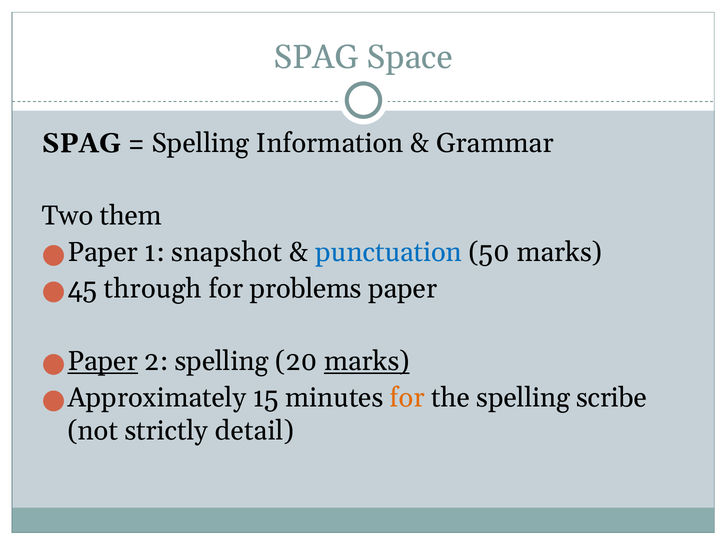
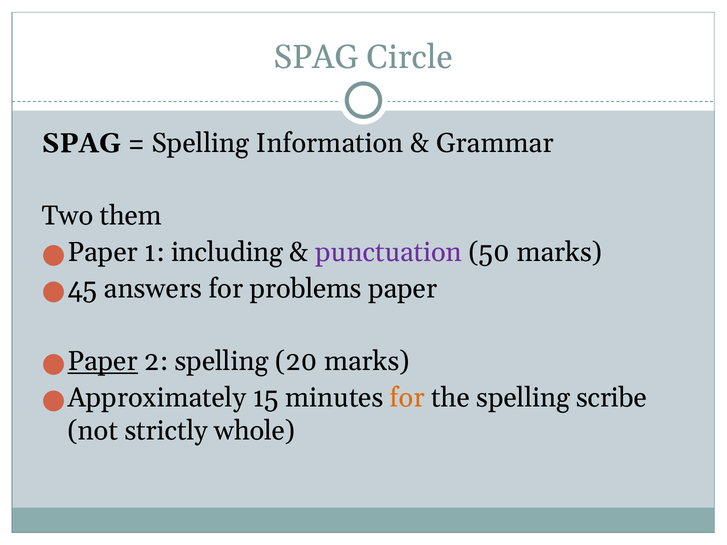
Space: Space -> Circle
snapshot: snapshot -> including
punctuation colour: blue -> purple
through: through -> answers
marks at (367, 362) underline: present -> none
detail: detail -> whole
